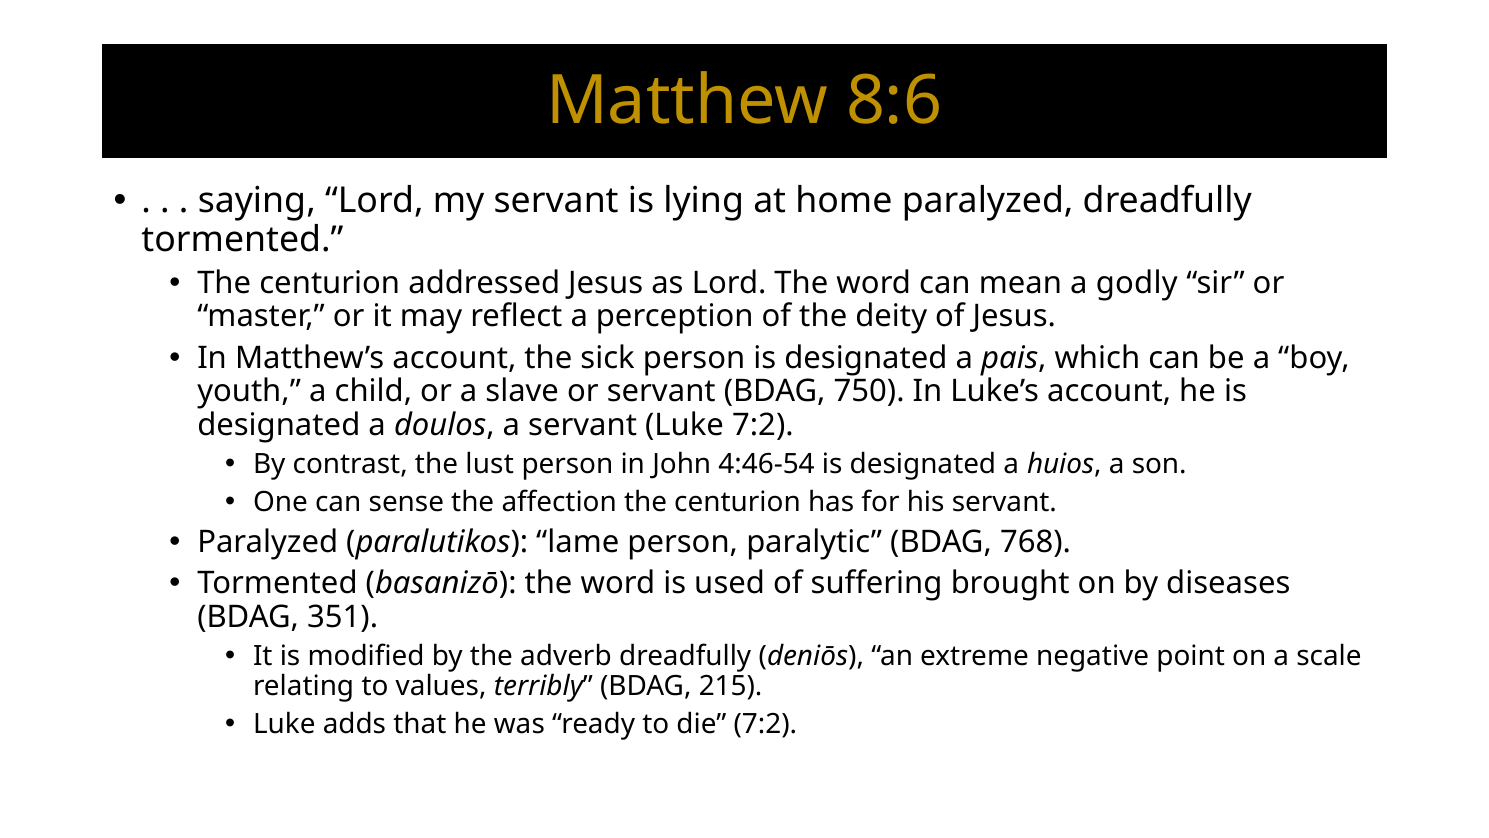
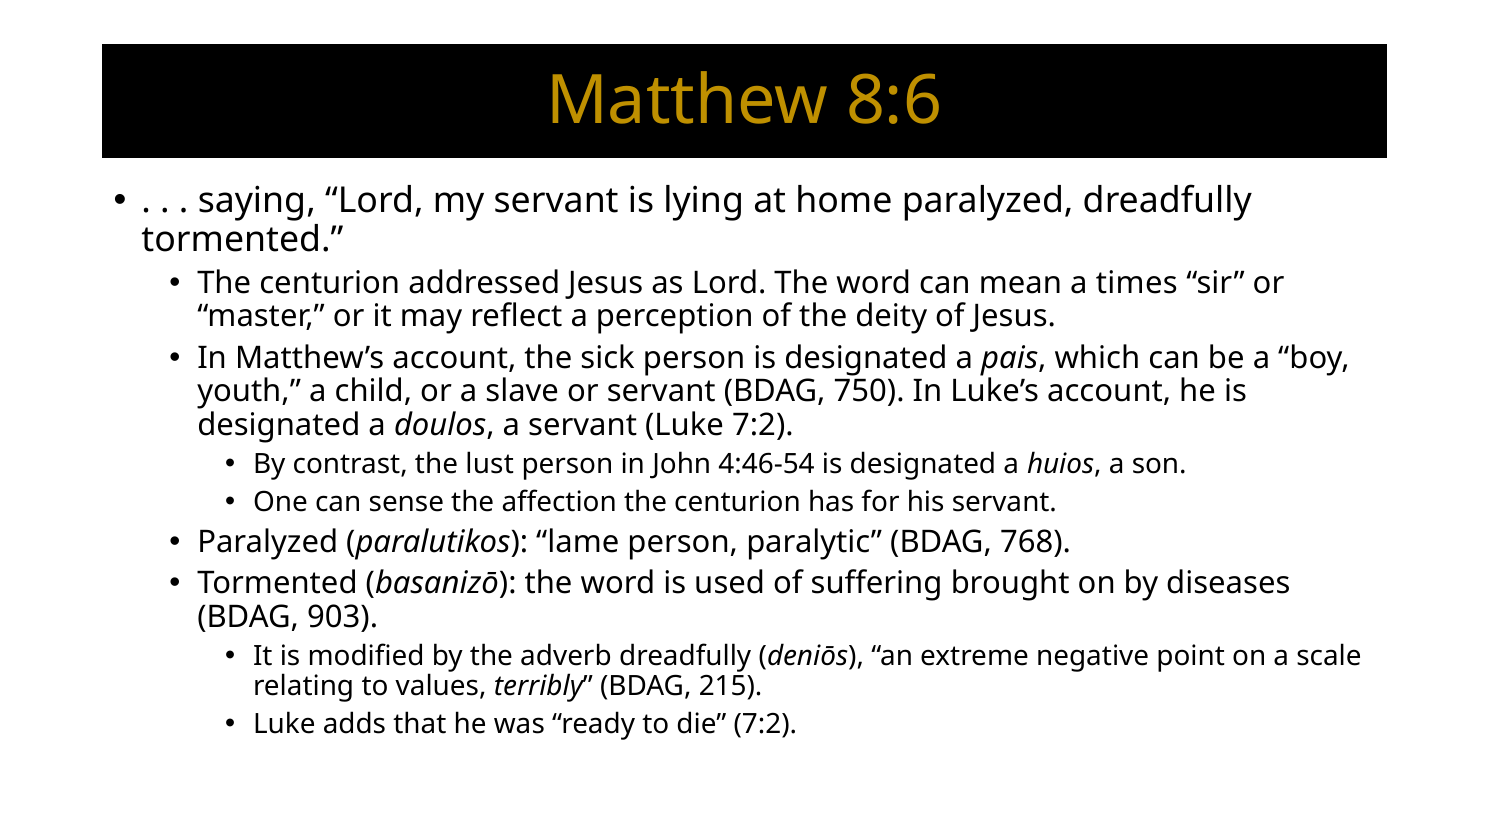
godly: godly -> times
351: 351 -> 903
